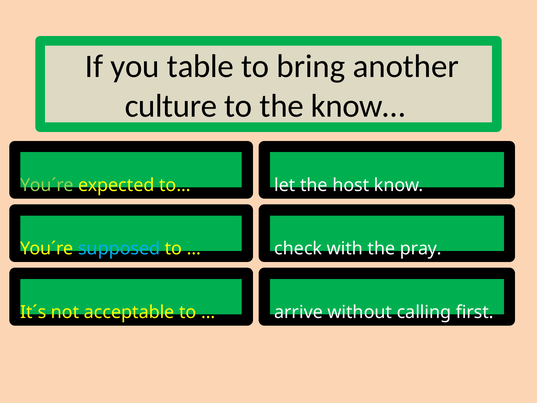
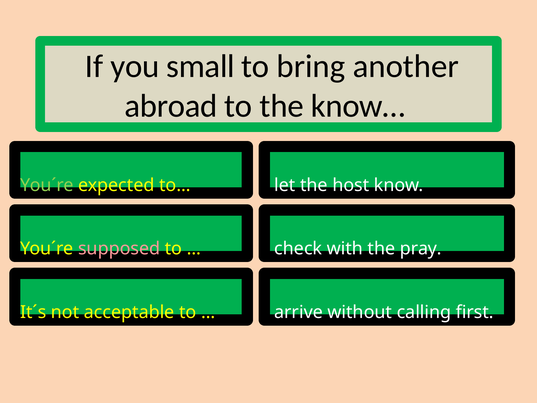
table: table -> small
culture: culture -> abroad
supposed colour: light blue -> pink
